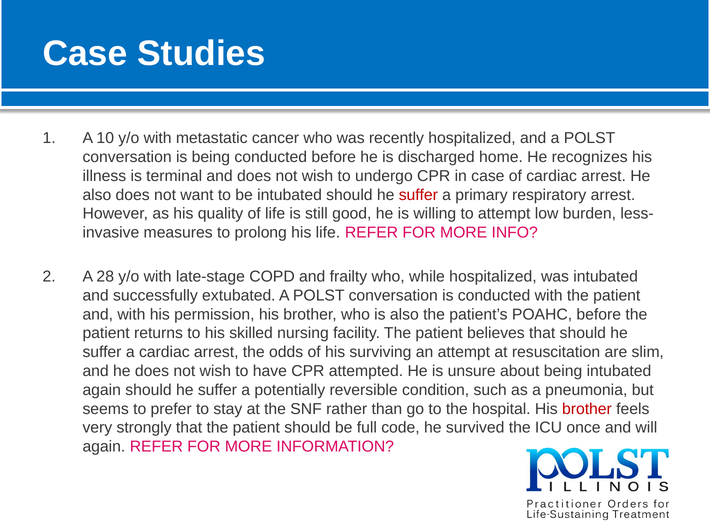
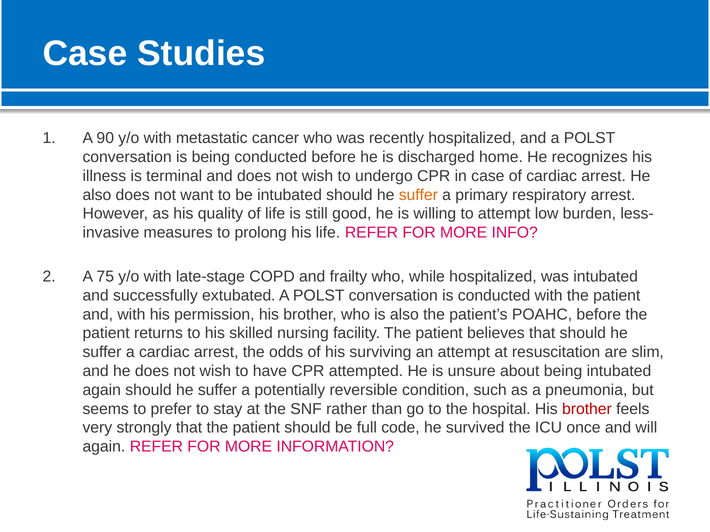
10: 10 -> 90
suffer at (418, 195) colour: red -> orange
28: 28 -> 75
